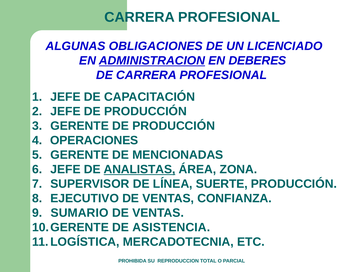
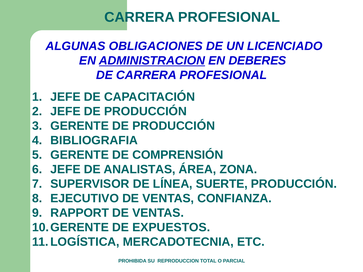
OPERACIONES: OPERACIONES -> BIBLIOGRAFIA
MENCIONADAS: MENCIONADAS -> COMPRENSIÓN
ANALISTAS underline: present -> none
SUMARIO: SUMARIO -> RAPPORT
ASISTENCIA: ASISTENCIA -> EXPUESTOS
